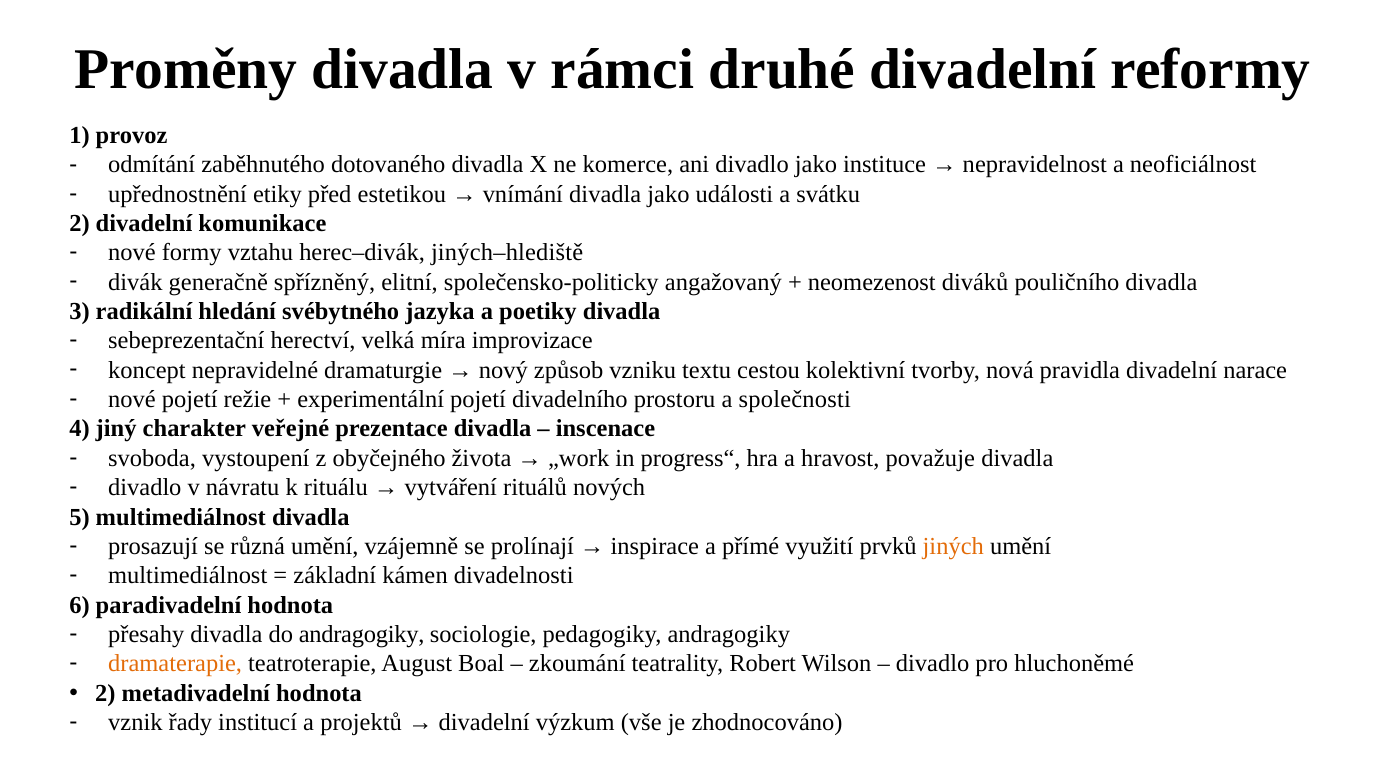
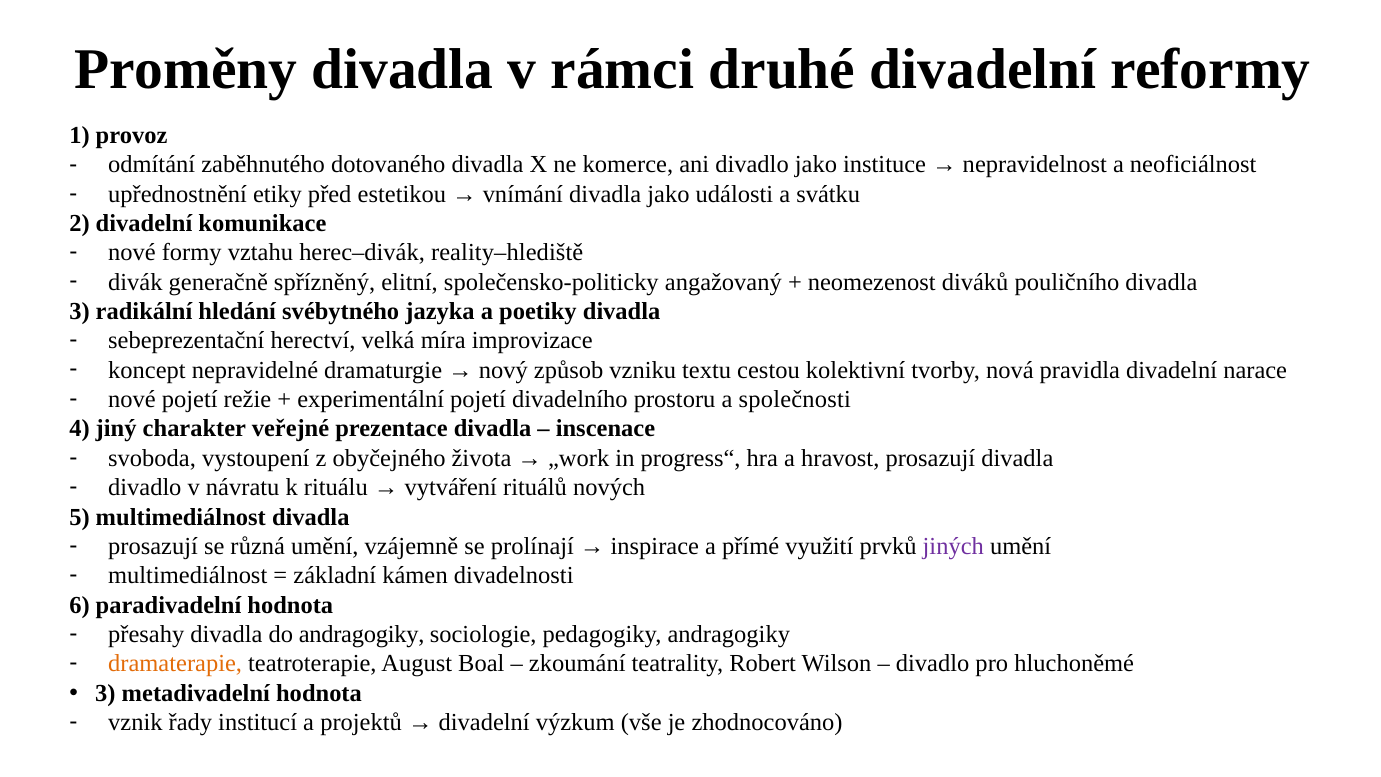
jiných–hlediště: jiných–hlediště -> reality–hlediště
hravost považuje: považuje -> prosazují
jiných colour: orange -> purple
2 at (105, 693): 2 -> 3
